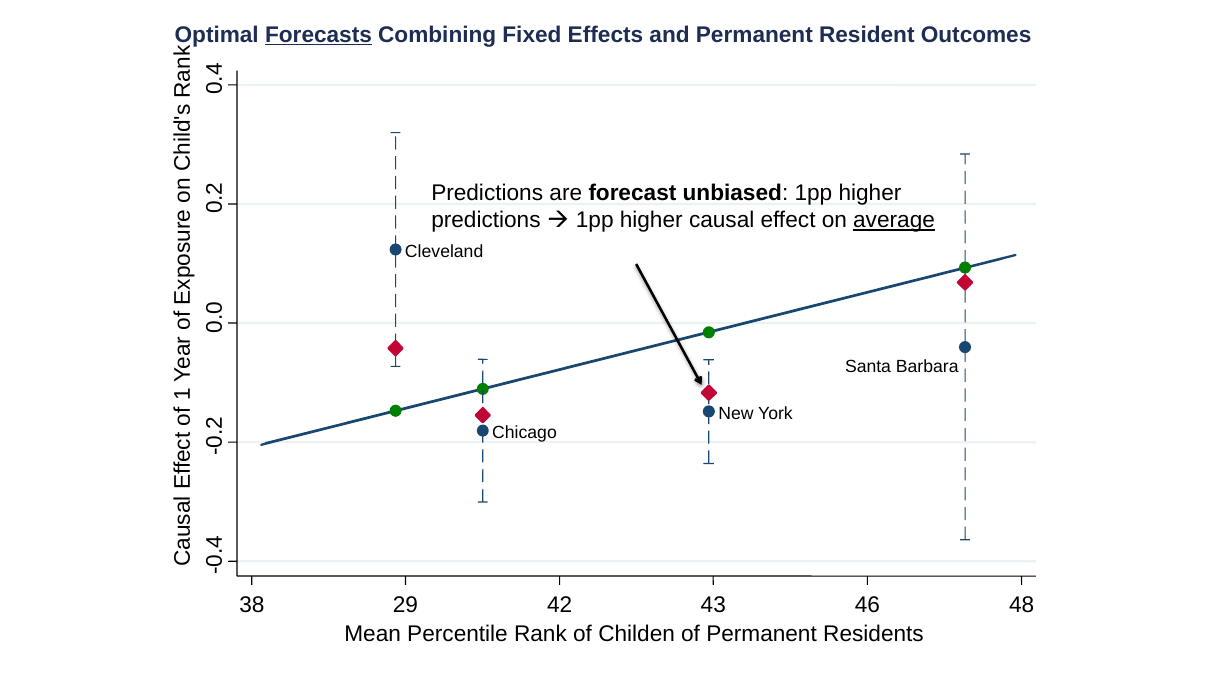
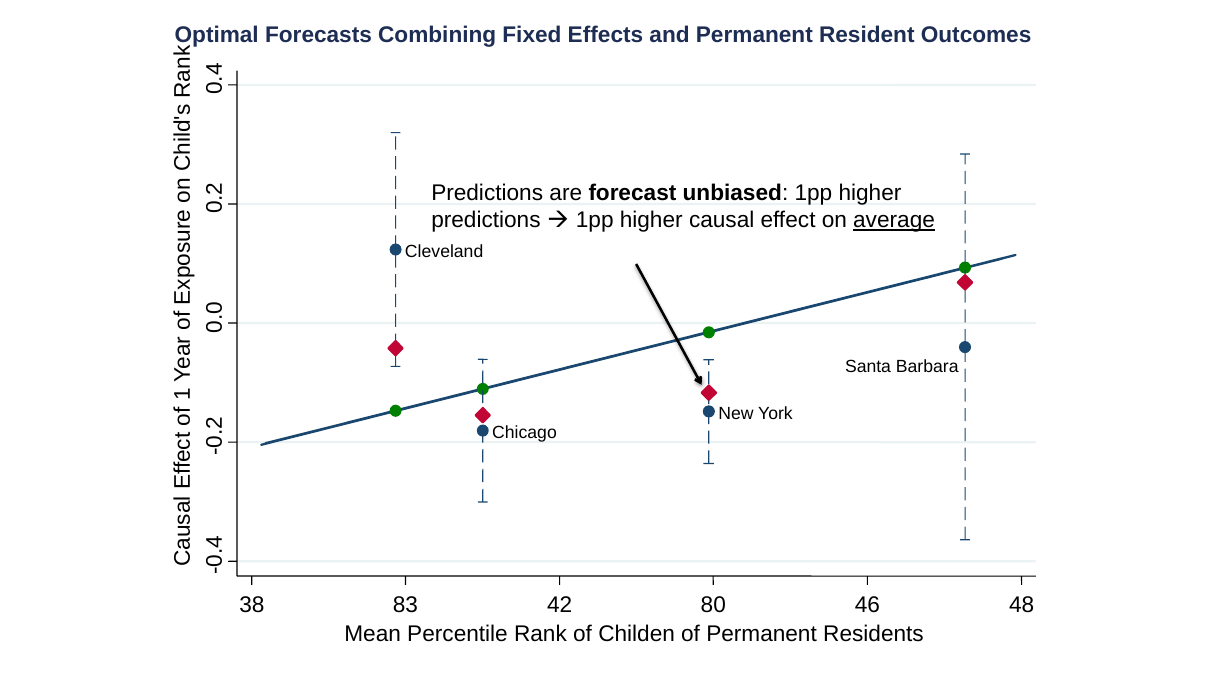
Forecasts underline: present -> none
29: 29 -> 83
43: 43 -> 80
